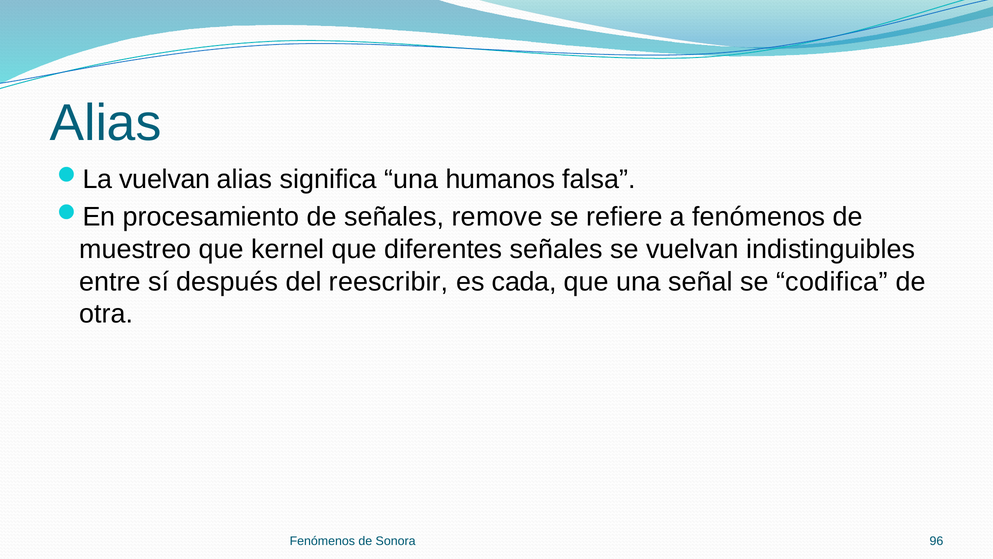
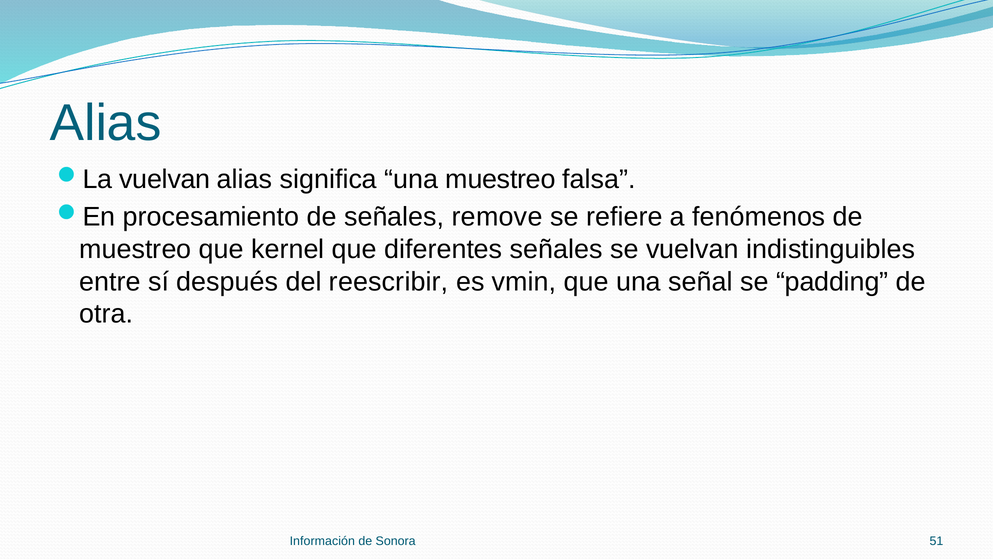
una humanos: humanos -> muestreo
cada: cada -> vmin
codifica: codifica -> padding
Fenómenos at (322, 541): Fenómenos -> Información
96: 96 -> 51
